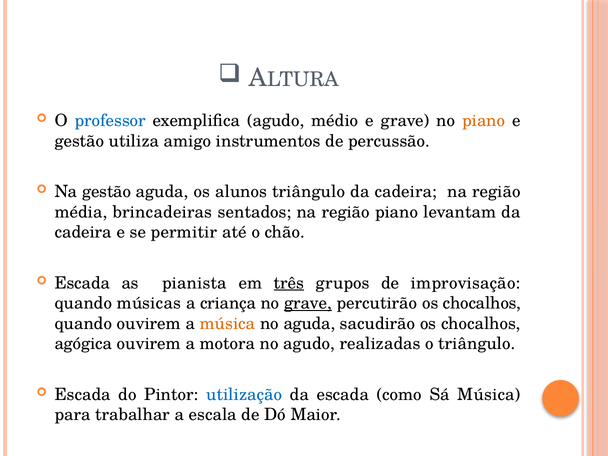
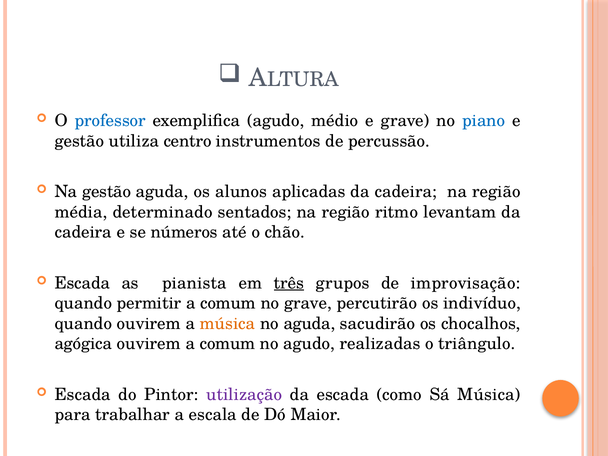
piano at (484, 121) colour: orange -> blue
amigo: amigo -> centro
alunos triângulo: triângulo -> aplicadas
brincadeiras: brincadeiras -> determinado
região piano: piano -> ritmo
permitir: permitir -> números
músicas: músicas -> permitir
criança at (228, 303): criança -> comum
grave at (308, 303) underline: present -> none
percutirão os chocalhos: chocalhos -> indivíduo
ouvirem a motora: motora -> comum
utilização colour: blue -> purple
